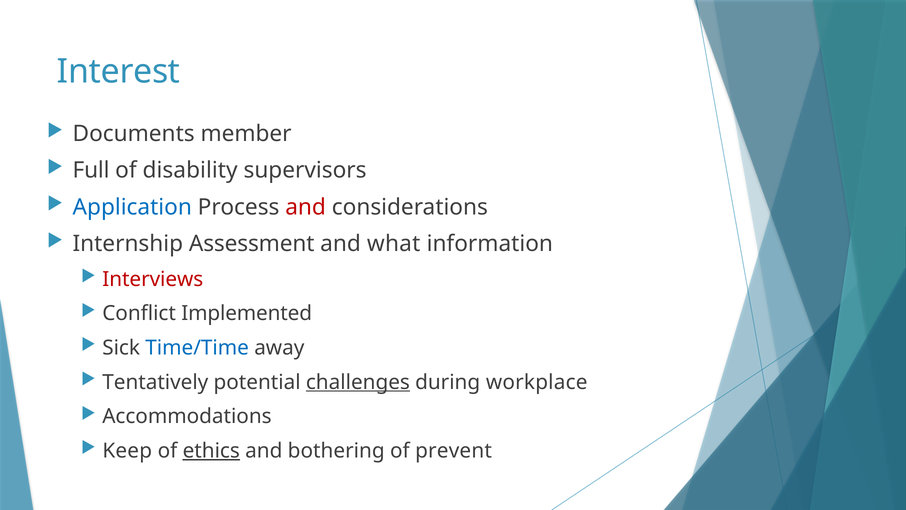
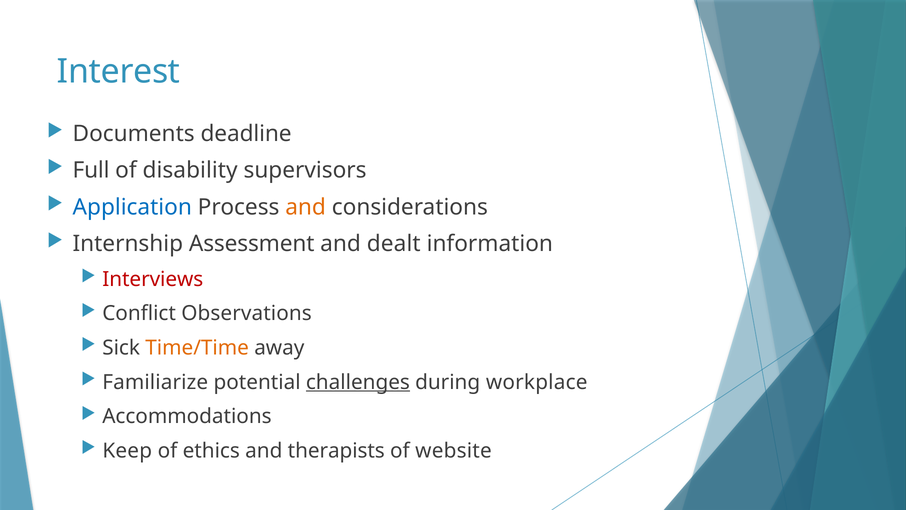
member: member -> deadline
and at (306, 207) colour: red -> orange
what: what -> dealt
Implemented: Implemented -> Observations
Time/Time colour: blue -> orange
Tentatively: Tentatively -> Familiarize
ethics underline: present -> none
bothering: bothering -> therapists
prevent: prevent -> website
